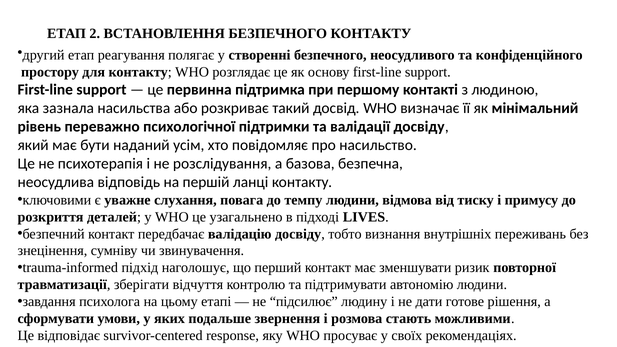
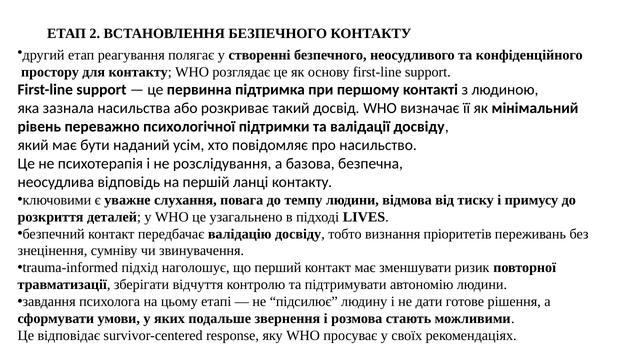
внутрішніх: внутрішніх -> пріоритетів
